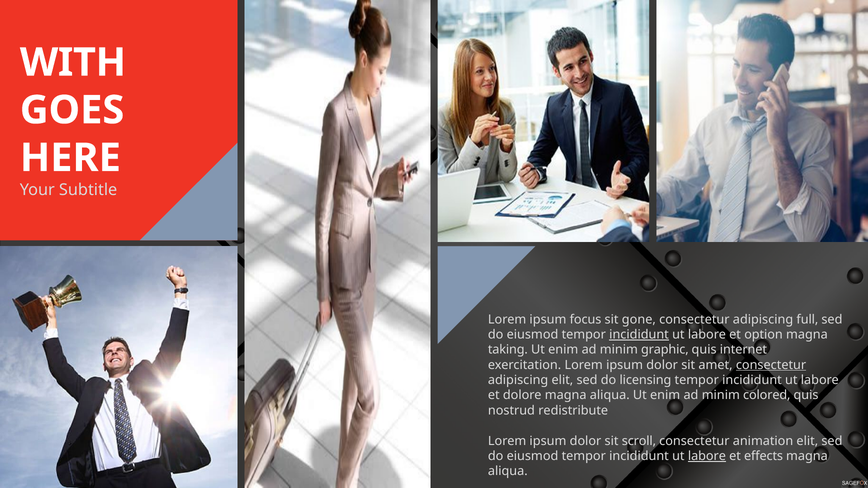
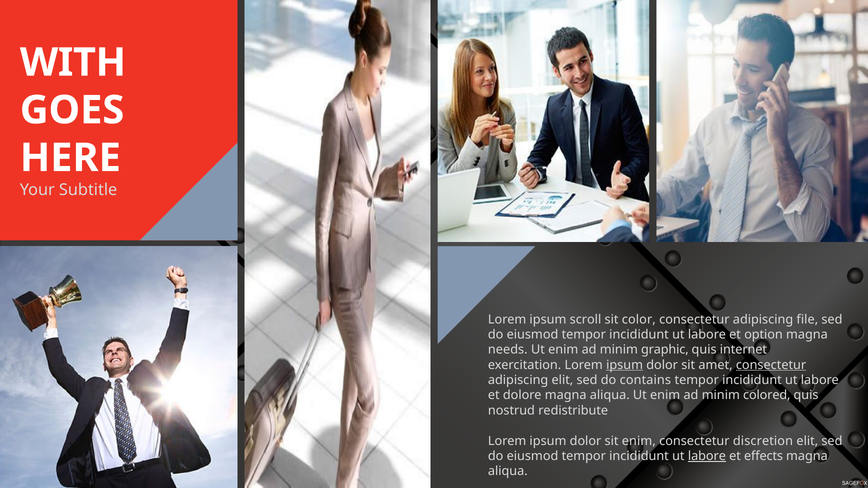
focus: focus -> scroll
gone: gone -> color
full: full -> file
incididunt at (639, 335) underline: present -> none
taking: taking -> needs
ipsum at (625, 365) underline: none -> present
licensing: licensing -> contains
sit scroll: scroll -> enim
animation: animation -> discretion
